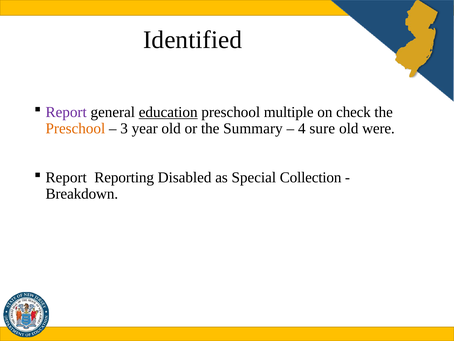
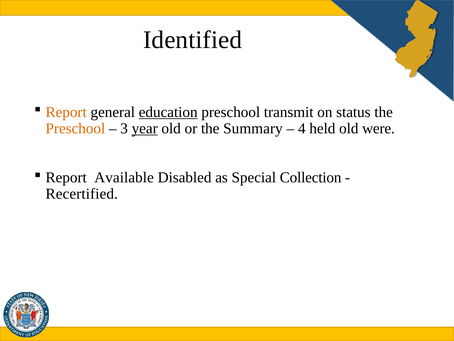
Report at (66, 112) colour: purple -> orange
multiple: multiple -> transmit
check: check -> status
year underline: none -> present
sure: sure -> held
Reporting: Reporting -> Available
Breakdown: Breakdown -> Recertified
